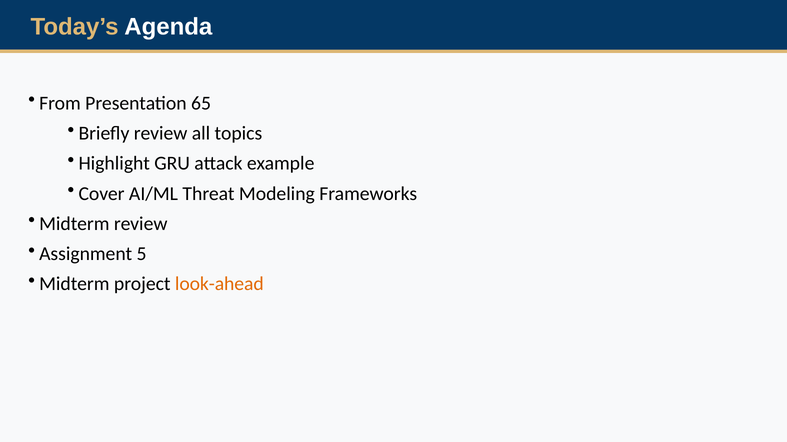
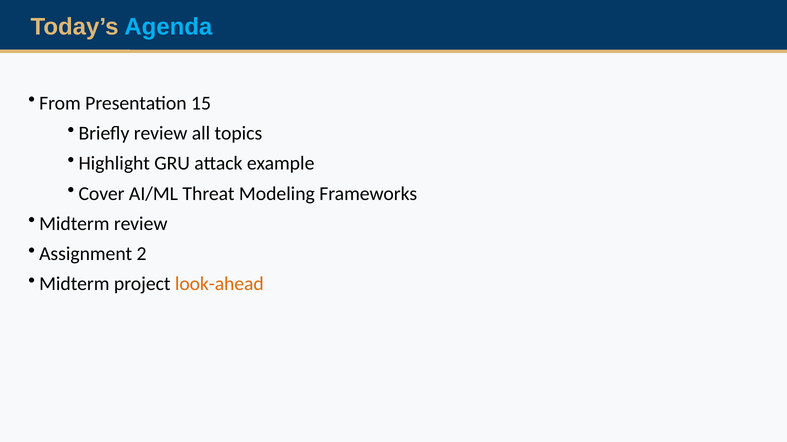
Agenda colour: white -> light blue
65: 65 -> 15
5: 5 -> 2
